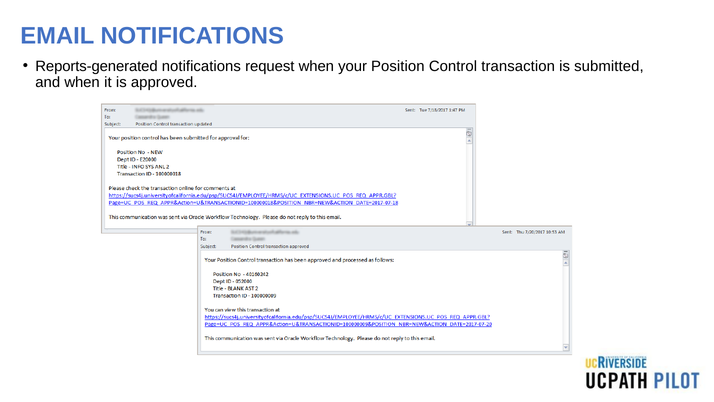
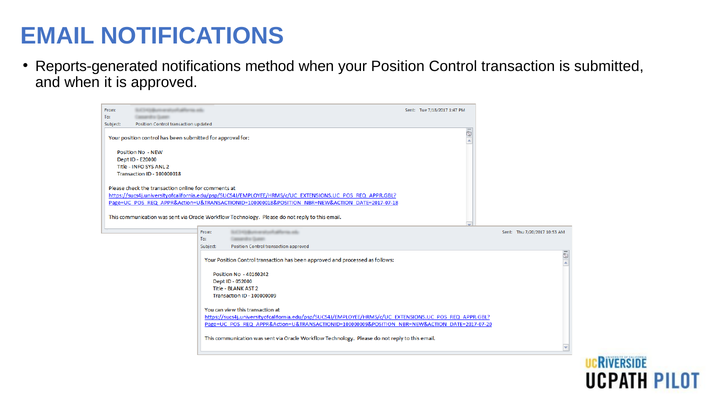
request: request -> method
